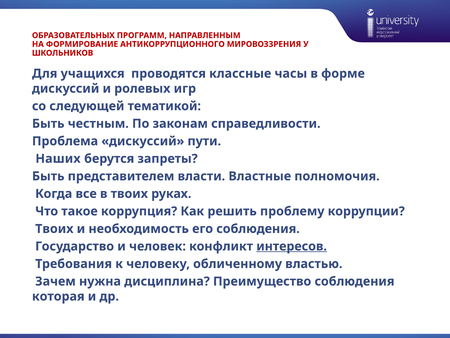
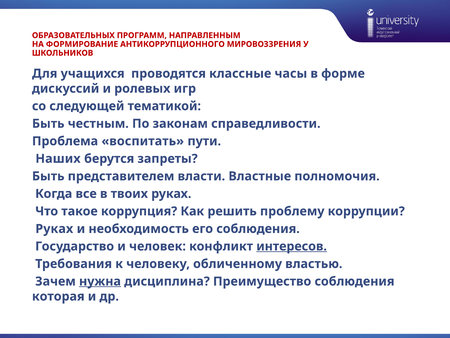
Проблема дискуссий: дискуссий -> воспитать
Твоих at (54, 228): Твоих -> Руках
нужна underline: none -> present
